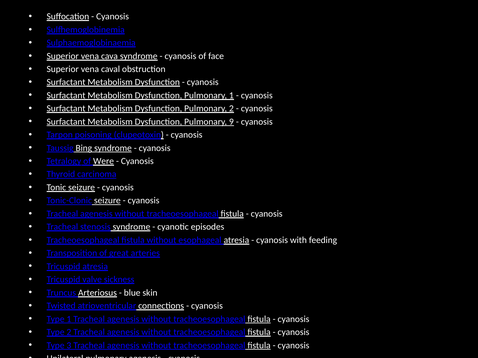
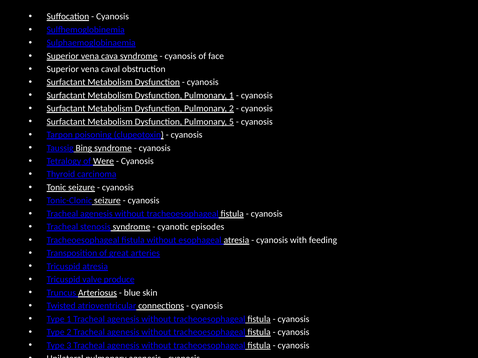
9: 9 -> 5
sickness: sickness -> produce
